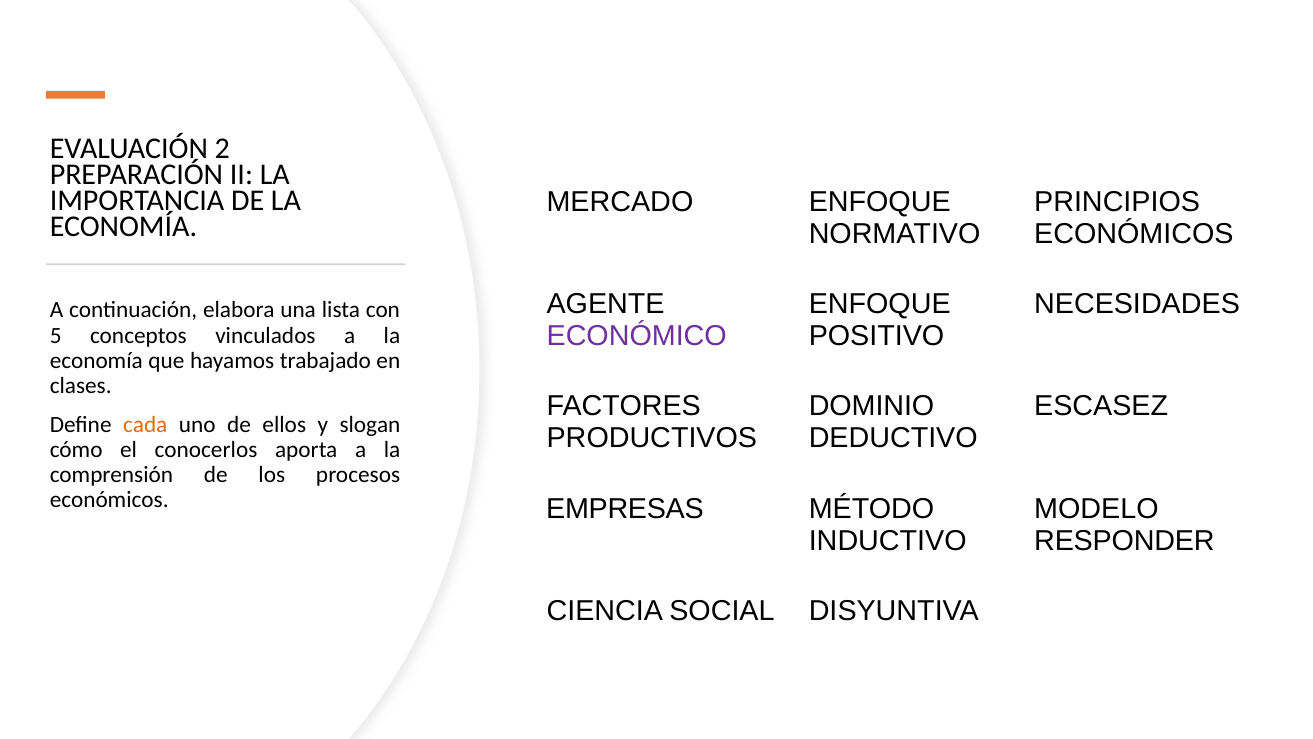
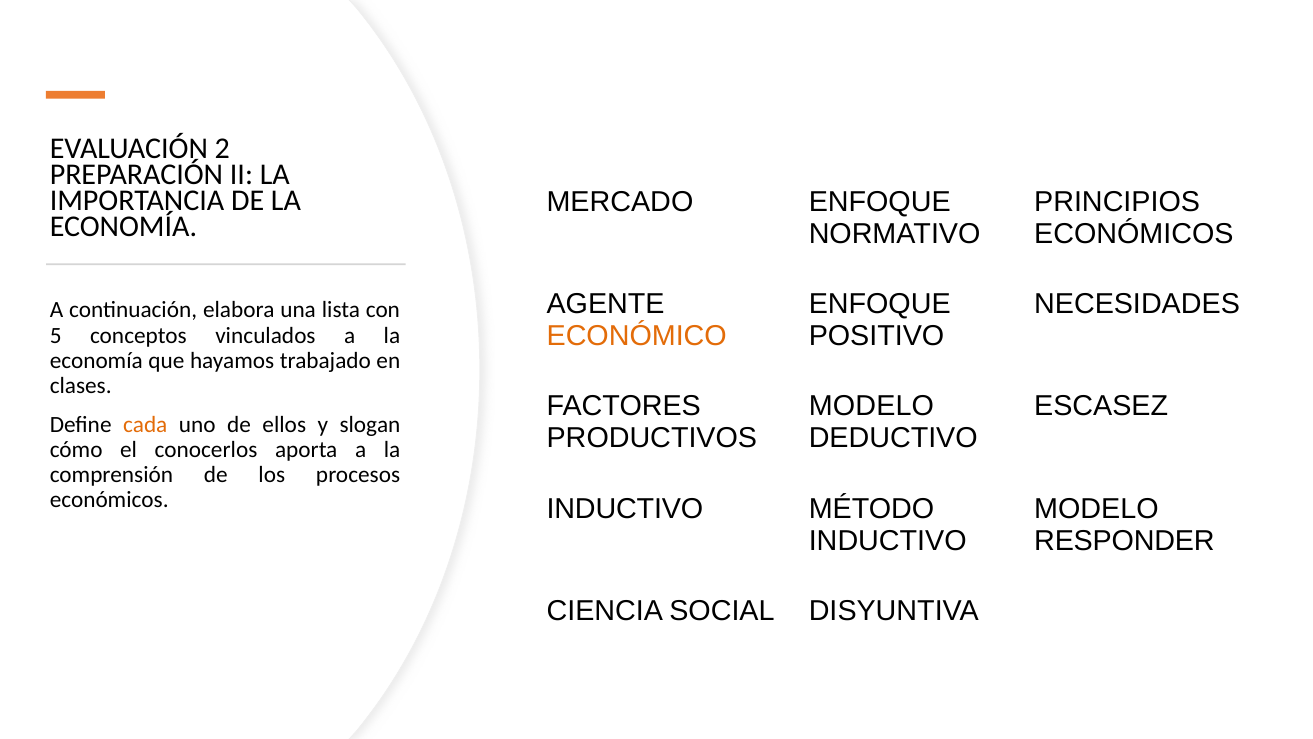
ECONÓMICO colour: purple -> orange
DOMINIO at (872, 406): DOMINIO -> MODELO
EMPRESAS at (625, 508): EMPRESAS -> INDUCTIVO
